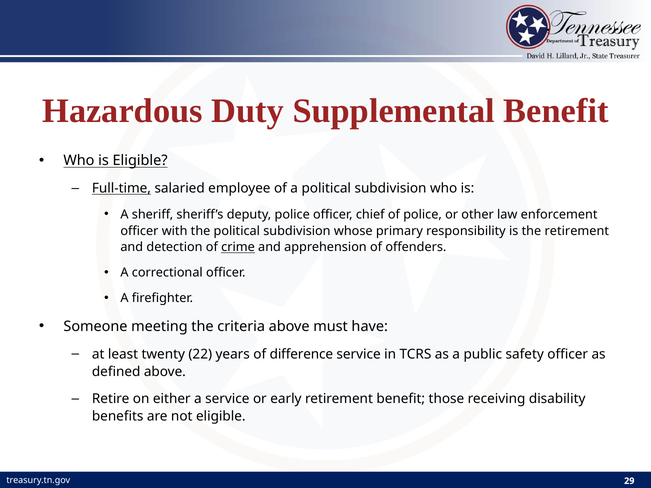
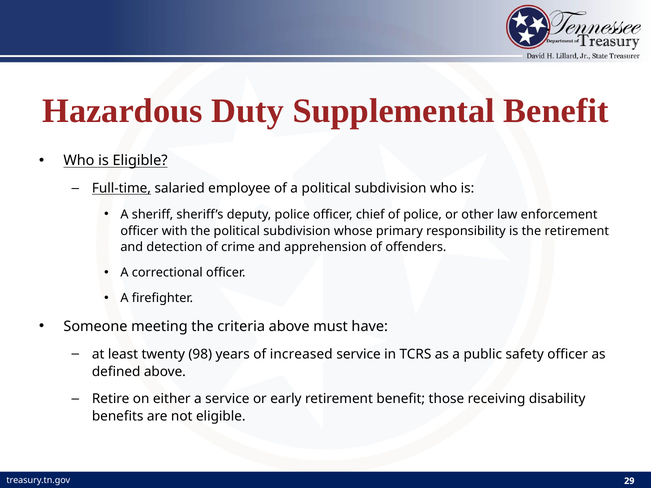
crime underline: present -> none
22: 22 -> 98
difference: difference -> increased
